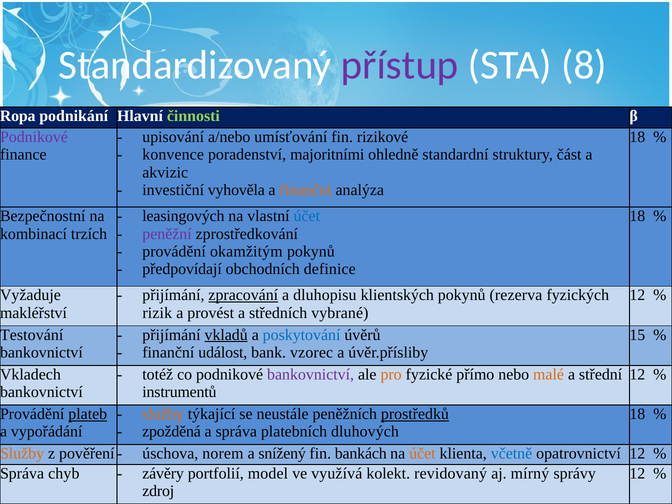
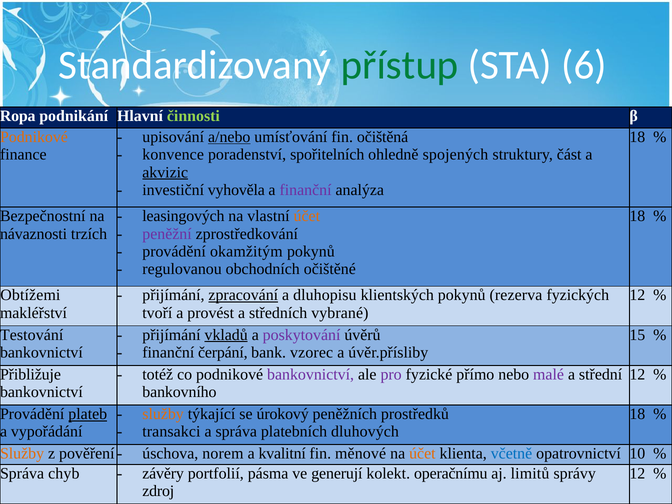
přístup colour: purple -> green
8: 8 -> 6
Podnikové at (34, 137) colour: purple -> orange
a/nebo underline: none -> present
rizikové: rizikové -> očištěná
majoritními: majoritními -> spořitelních
standardní: standardní -> spojených
akvizic underline: none -> present
finanční at (306, 190) colour: orange -> purple
účet at (307, 216) colour: blue -> orange
kombinací: kombinací -> návaznosti
předpovídají: předpovídají -> regulovanou
definice: definice -> očištěné
Vyžaduje: Vyžaduje -> Obtížemi
rizik: rizik -> tvoří
poskytování colour: blue -> purple
událost: událost -> čerpání
Vkladech: Vkladech -> Přibližuje
pro colour: orange -> purple
malé colour: orange -> purple
instrumentů: instrumentů -> bankovního
neustále: neustále -> úrokový
prostředků underline: present -> none
zpožděná: zpožděná -> transakci
snížený: snížený -> kvalitní
bankách: bankách -> měnové
opatrovnictví 12: 12 -> 10
model: model -> pásma
využívá: využívá -> generují
revidovaný: revidovaný -> operačnímu
mírný: mírný -> limitů
